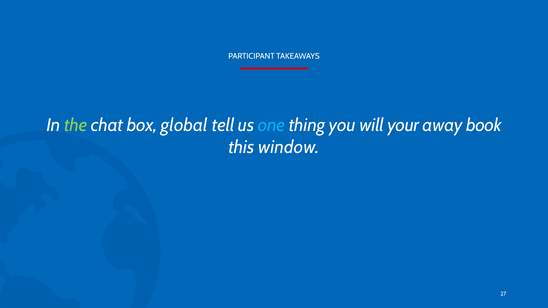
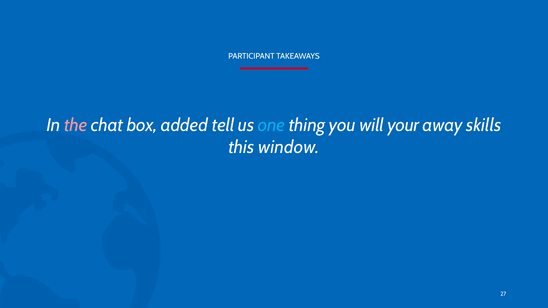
the colour: light green -> pink
global: global -> added
book: book -> skills
